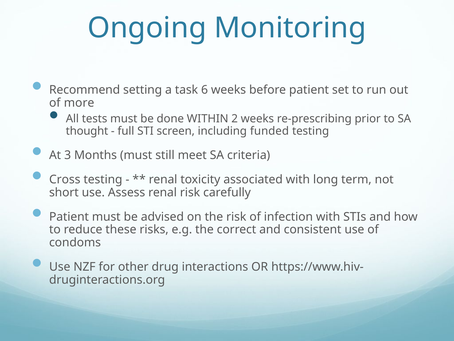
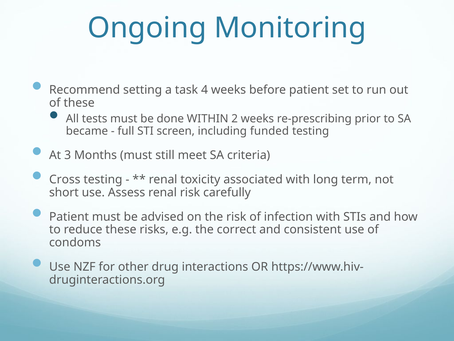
6: 6 -> 4
of more: more -> these
thought: thought -> became
